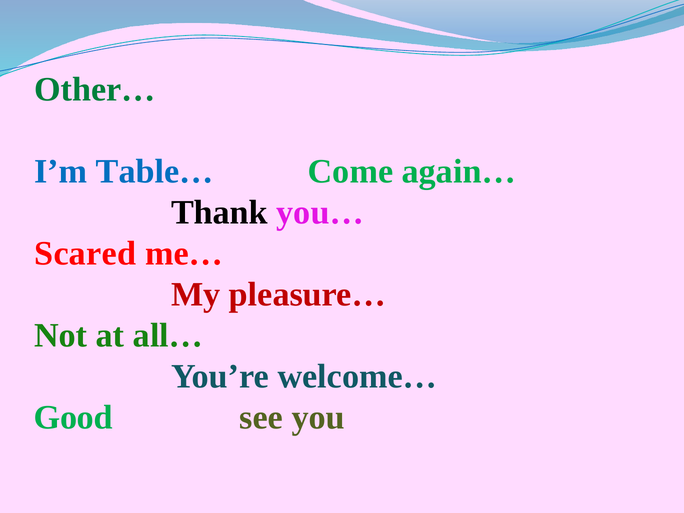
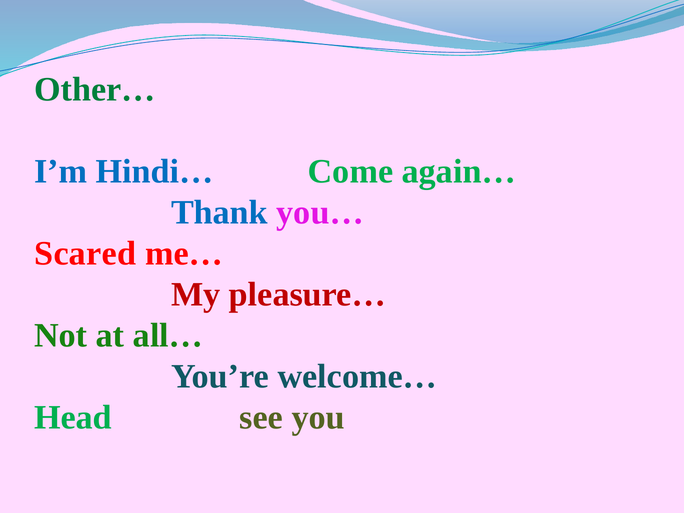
Table…: Table… -> Hindi…
Thank colour: black -> blue
Good: Good -> Head
